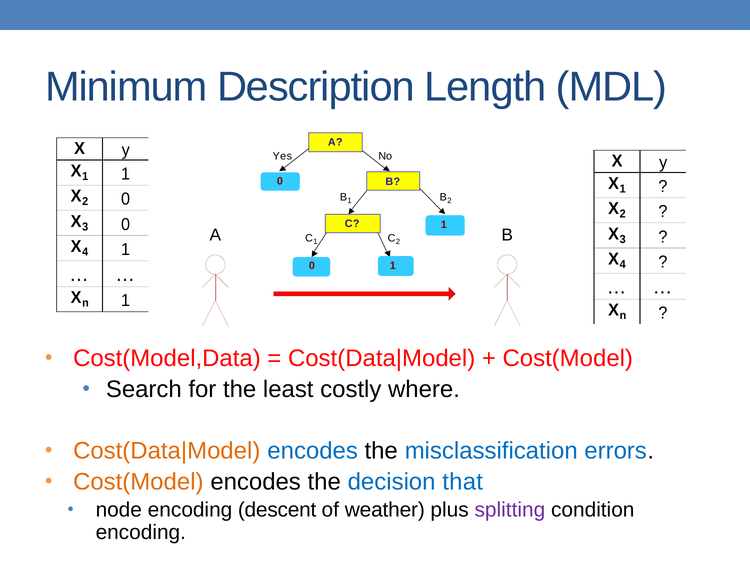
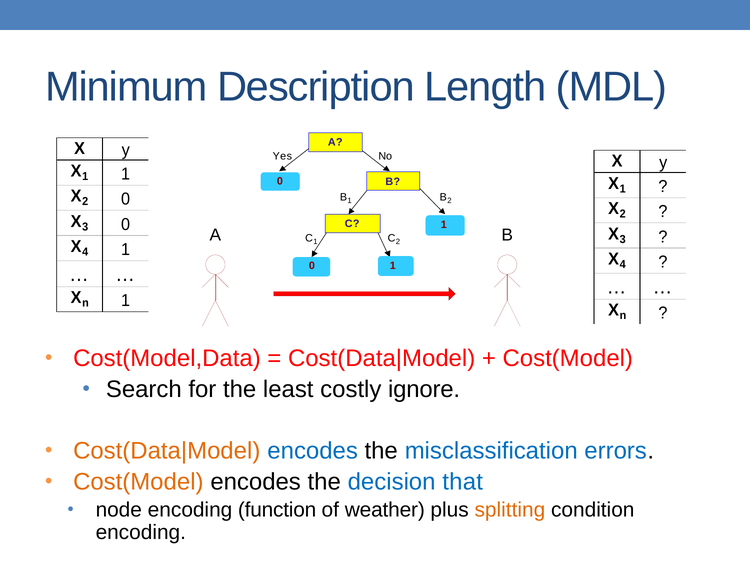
where: where -> ignore
descent: descent -> function
splitting colour: purple -> orange
